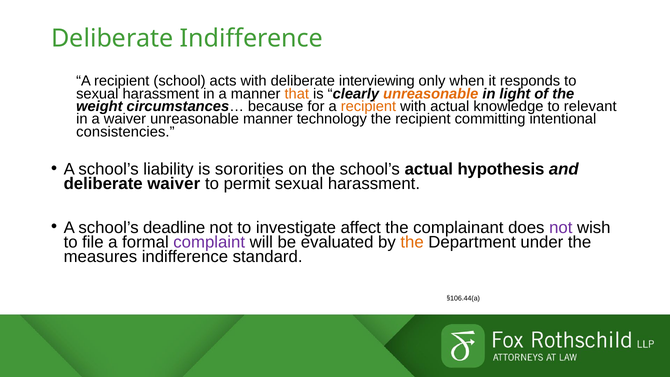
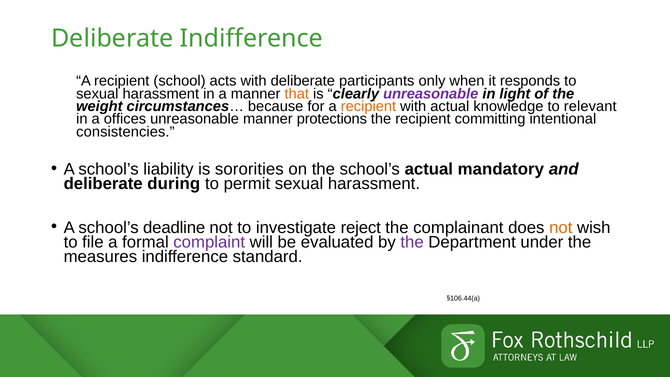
interviewing: interviewing -> participants
unreasonable at (431, 94) colour: orange -> purple
a waiver: waiver -> offices
technology: technology -> protections
hypothesis: hypothesis -> mandatory
deliberate waiver: waiver -> during
affect: affect -> reject
not at (561, 227) colour: purple -> orange
the at (412, 242) colour: orange -> purple
